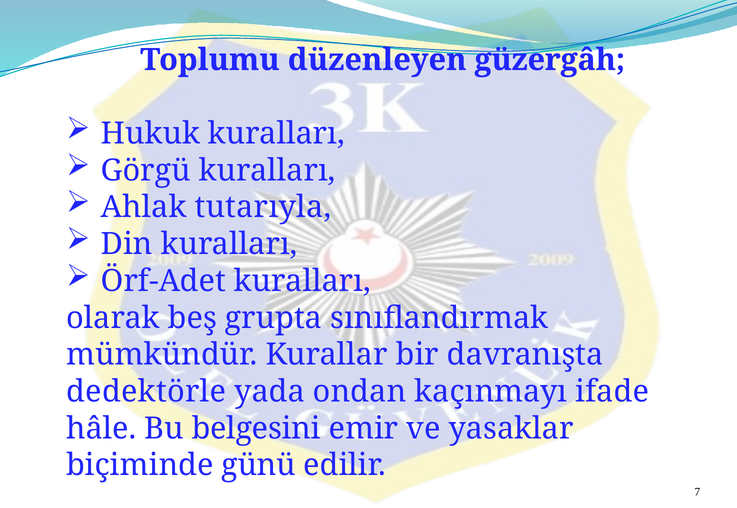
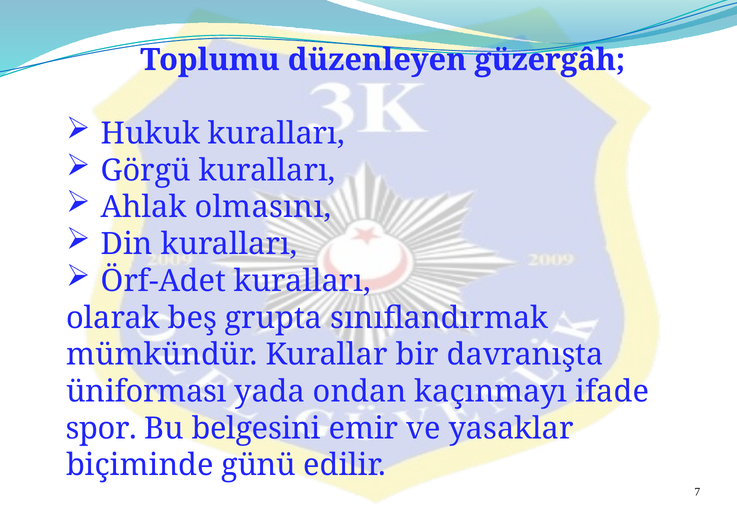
tutarıyla: tutarıyla -> olmasını
dedektörle: dedektörle -> üniforması
hâle: hâle -> spor
